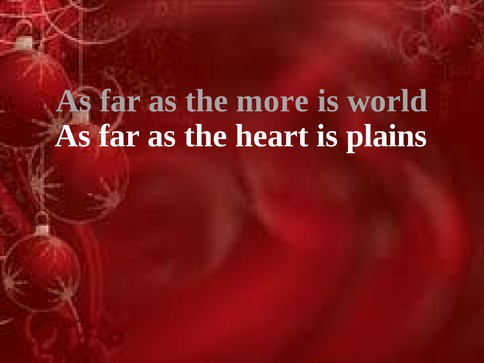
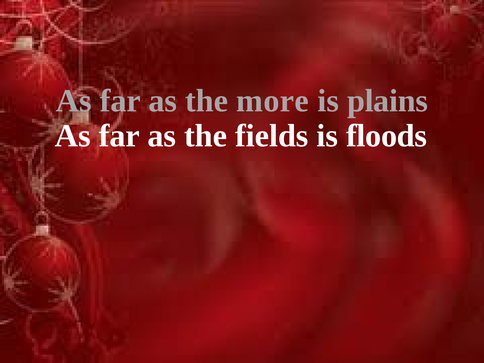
world: world -> plains
heart: heart -> fields
plains: plains -> floods
